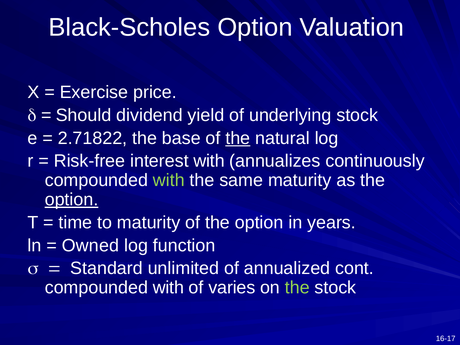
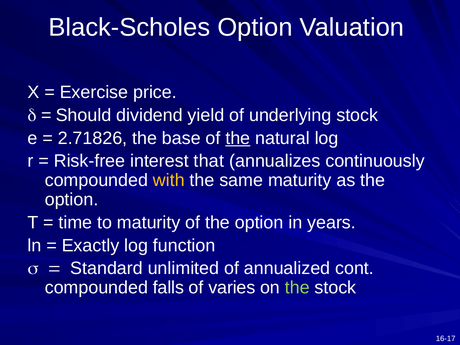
2.71822: 2.71822 -> 2.71826
interest with: with -> that
with at (169, 180) colour: light green -> yellow
option at (72, 200) underline: present -> none
Owned: Owned -> Exactly
with at (168, 288): with -> falls
